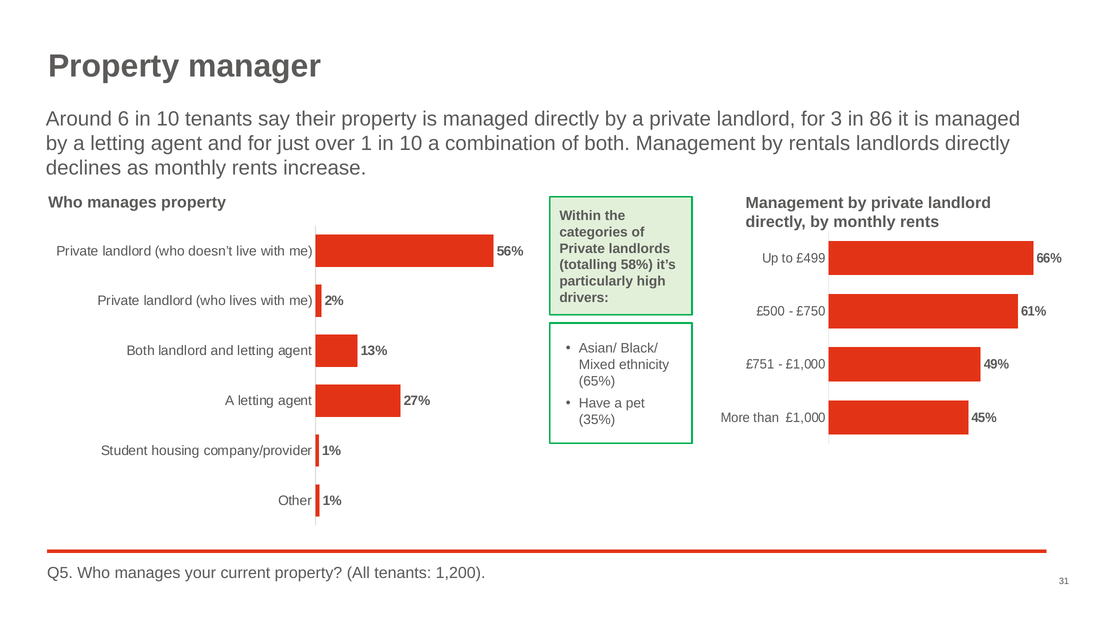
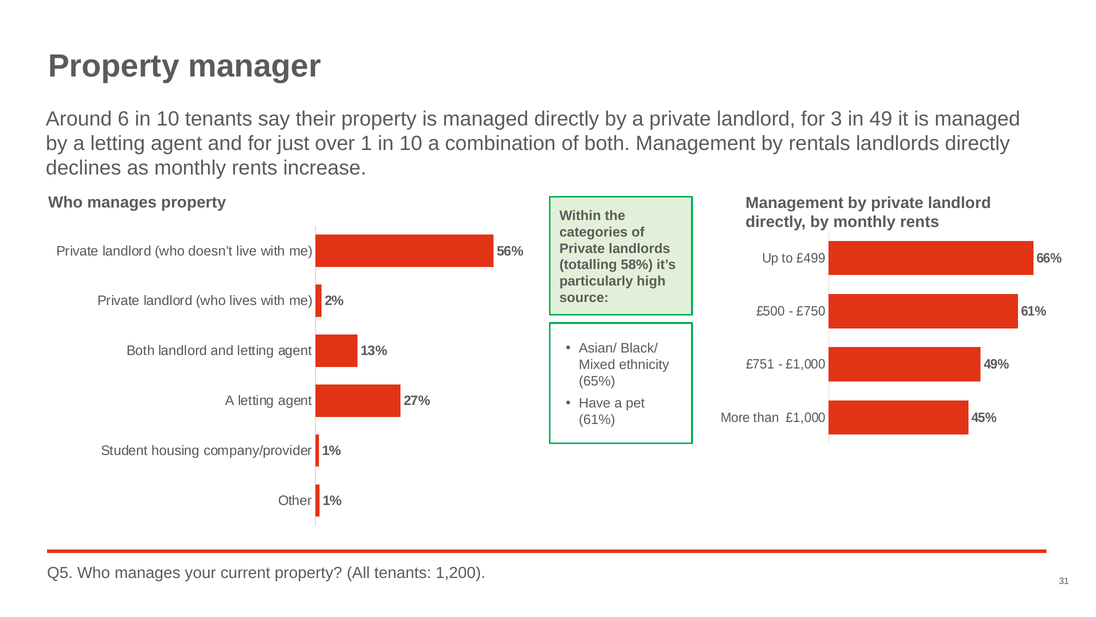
86: 86 -> 49
drivers: drivers -> source
35% at (597, 419): 35% -> 61%
